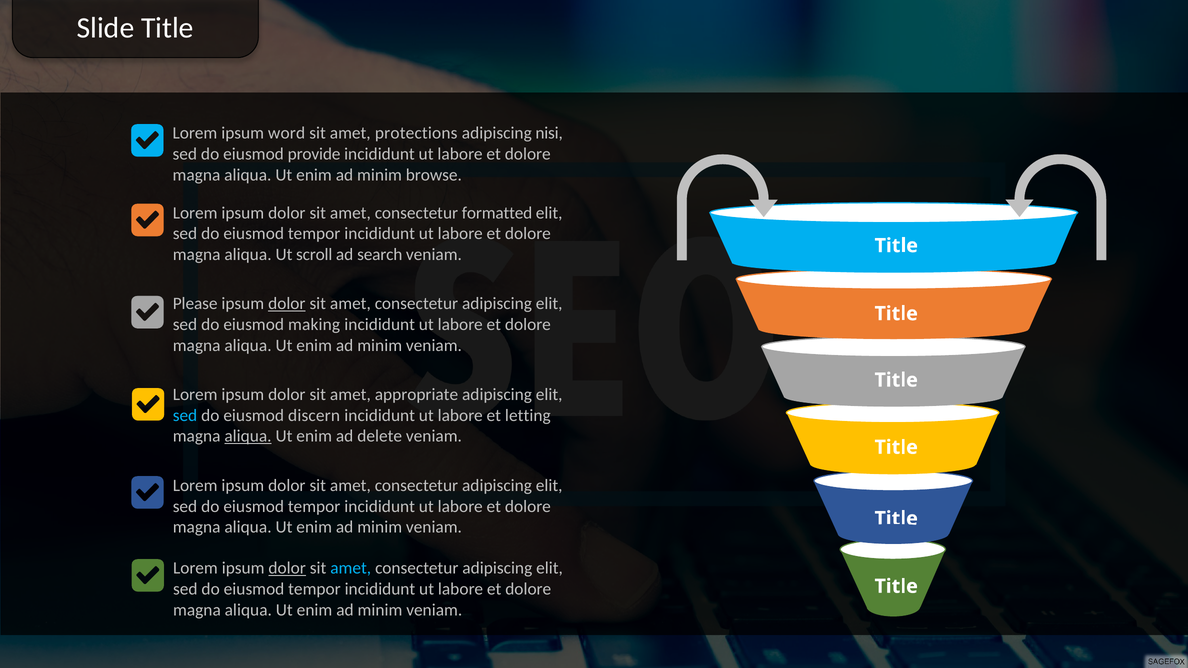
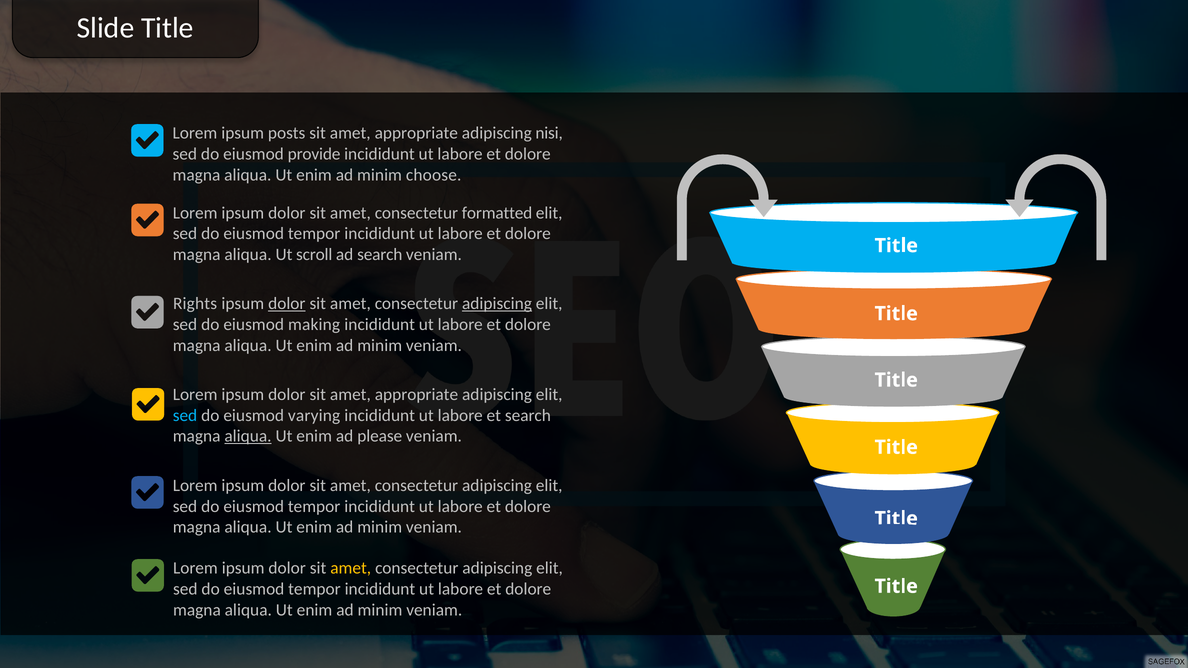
word: word -> posts
protections at (416, 133): protections -> appropriate
browse: browse -> choose
Please: Please -> Rights
adipiscing at (497, 304) underline: none -> present
discern: discern -> varying
et letting: letting -> search
delete: delete -> please
dolor at (287, 568) underline: present -> none
amet at (351, 568) colour: light blue -> yellow
